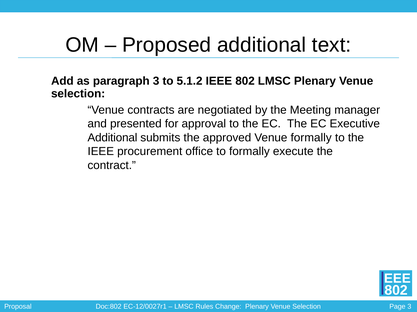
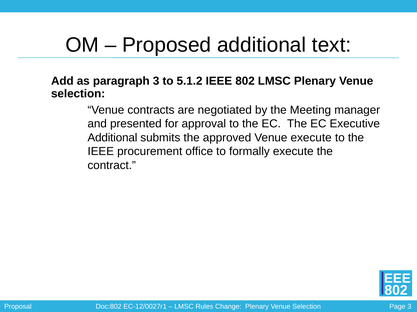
Venue formally: formally -> execute
